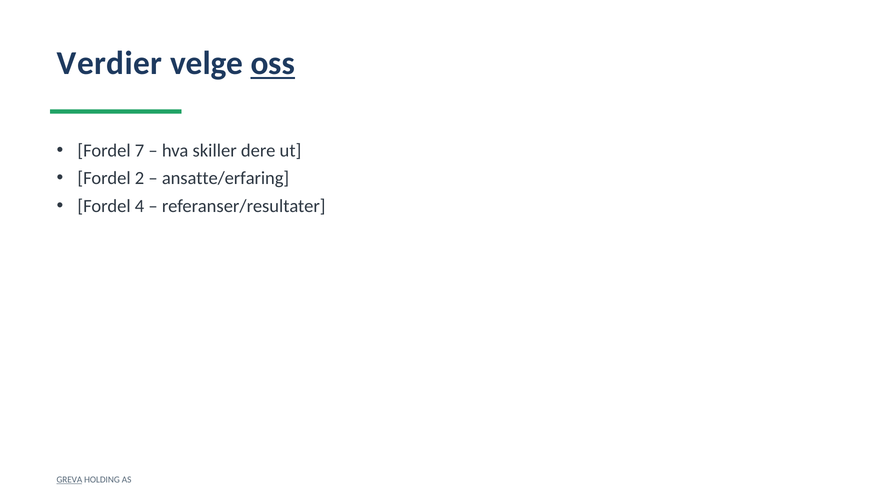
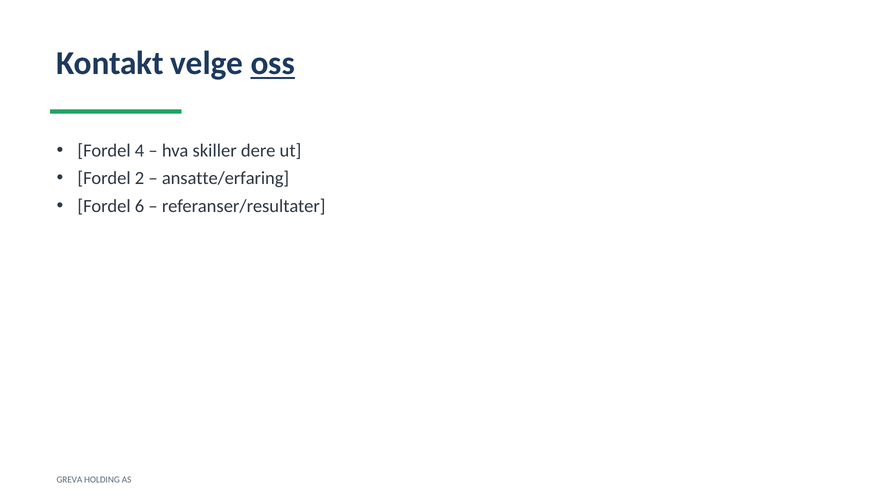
Verdier: Verdier -> Kontakt
7: 7 -> 4
4: 4 -> 6
GREVA underline: present -> none
